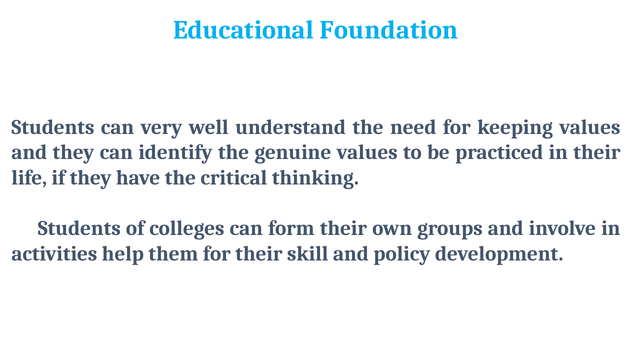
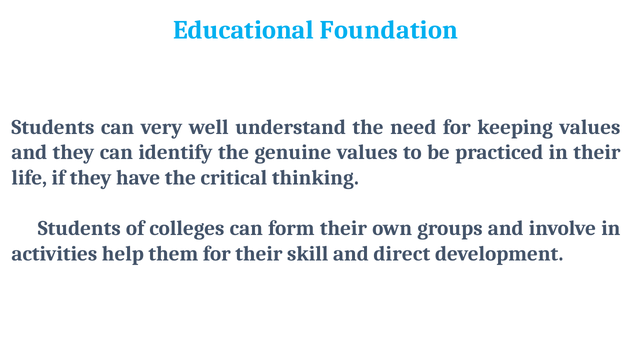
policy: policy -> direct
